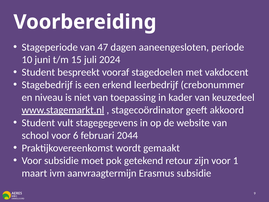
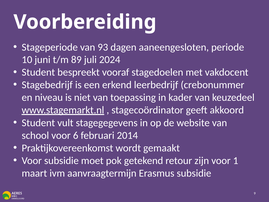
47: 47 -> 93
15: 15 -> 89
2044: 2044 -> 2014
